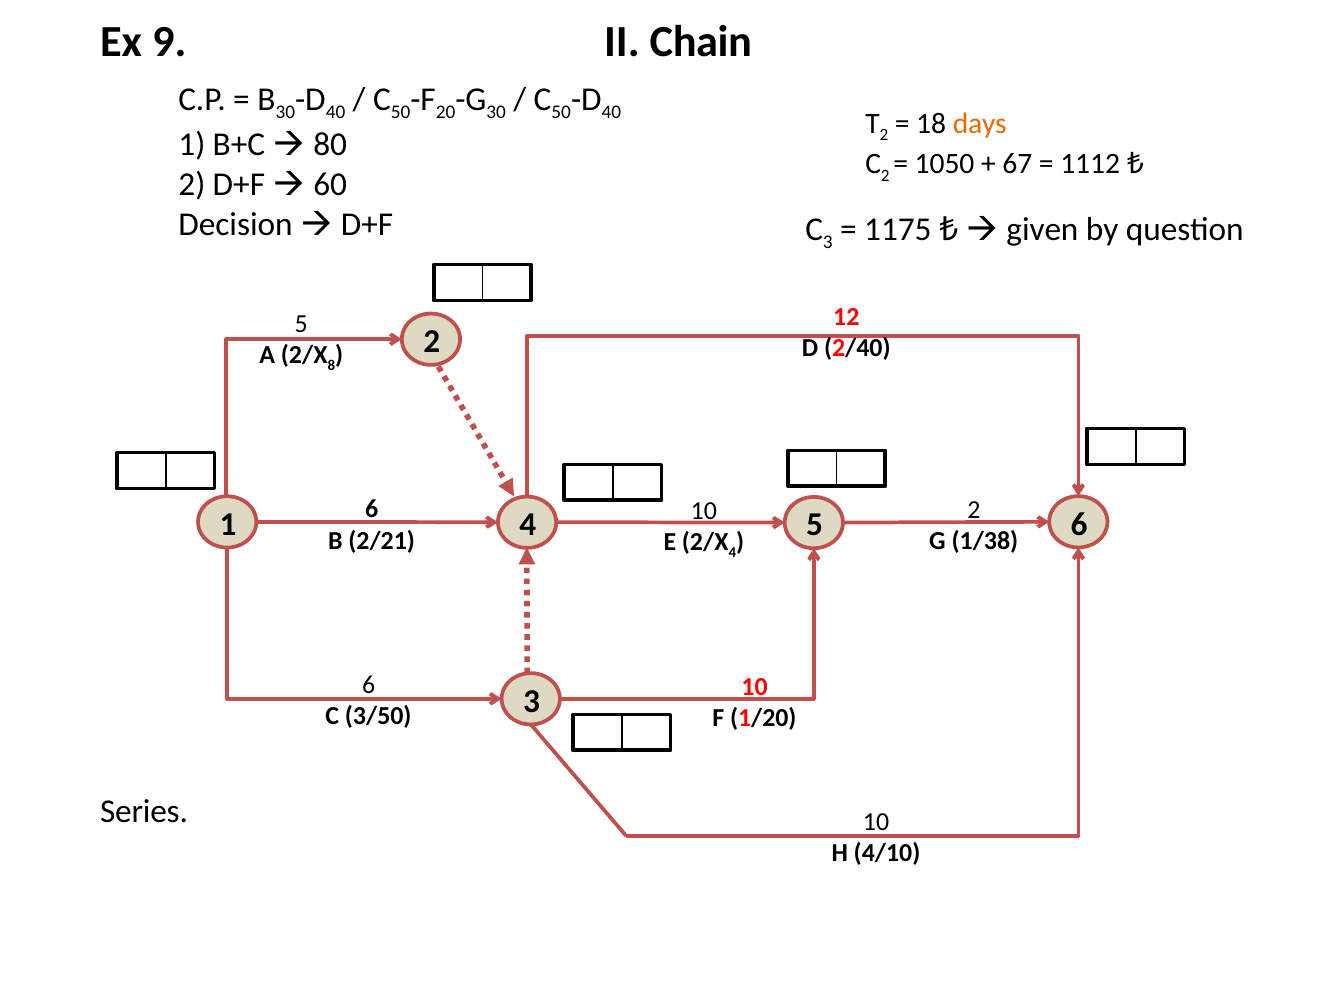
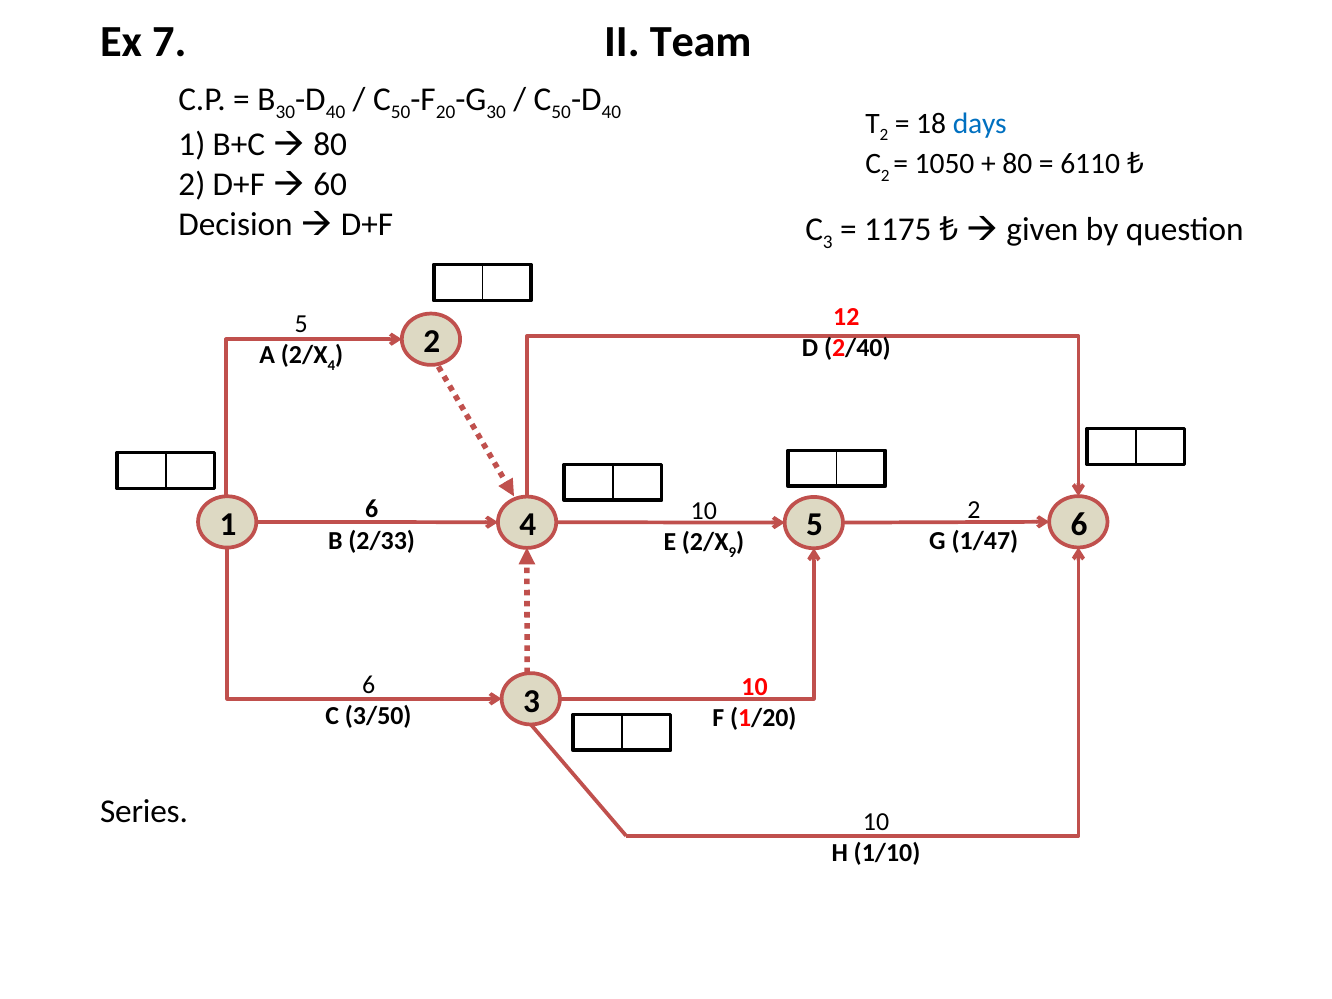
9: 9 -> 7
Chain: Chain -> Team
days colour: orange -> blue
67 at (1017, 164): 67 -> 80
1112: 1112 -> 6110
8 at (331, 365): 8 -> 4
2/21: 2/21 -> 2/33
1/38: 1/38 -> 1/47
4 at (732, 553): 4 -> 9
4/10: 4/10 -> 1/10
